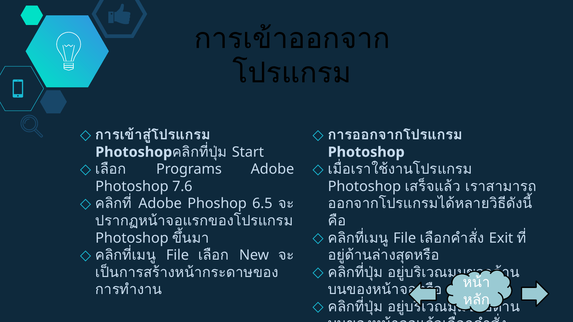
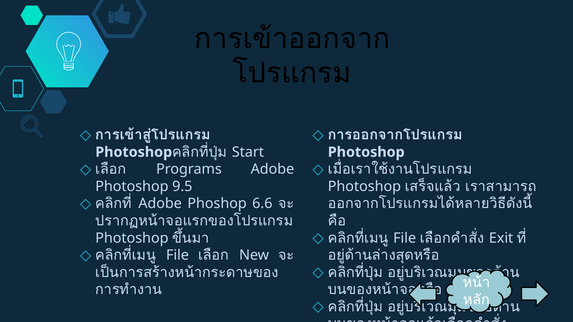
7.6: 7.6 -> 9.5
6.5: 6.5 -> 6.6
